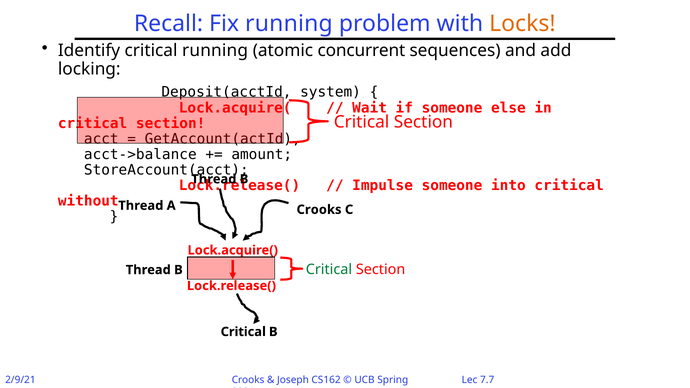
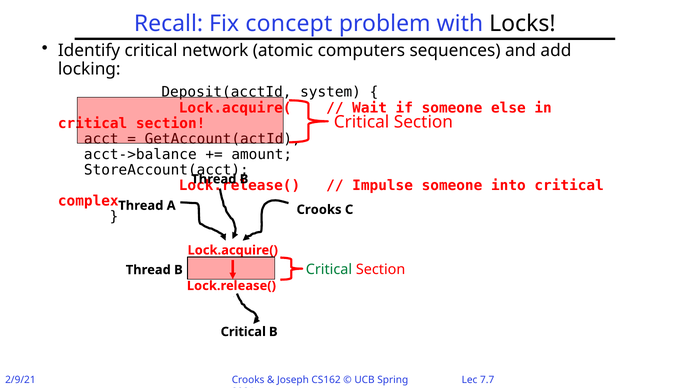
Fix running: running -> concept
Locks colour: orange -> black
critical running: running -> network
concurrent: concurrent -> computers
without: without -> complex
